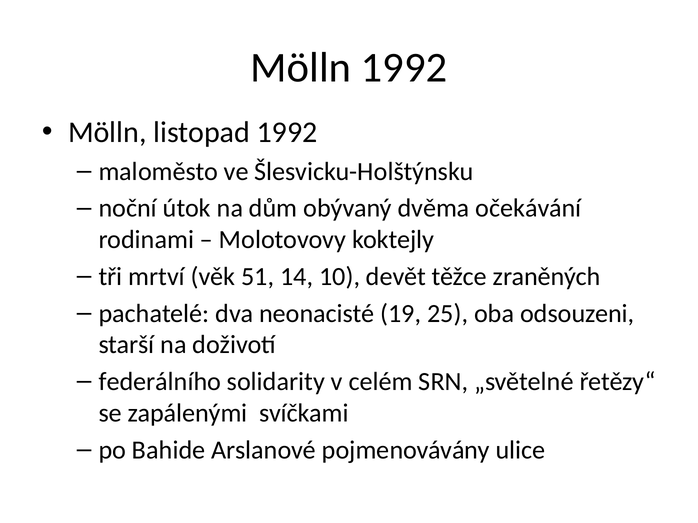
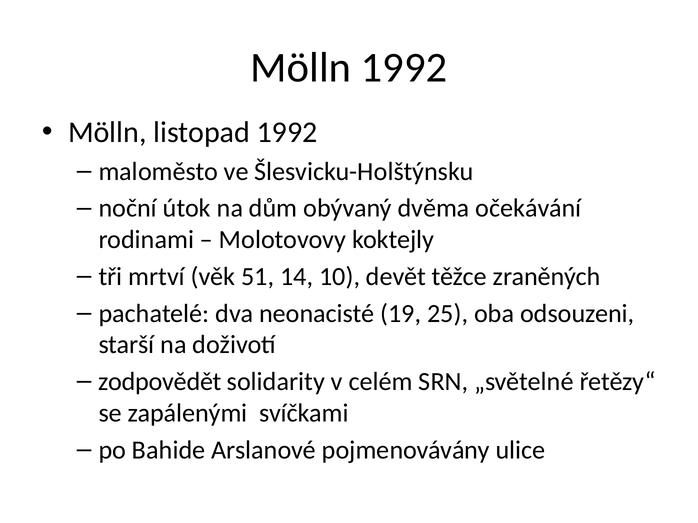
federálního: federálního -> zodpovědět
